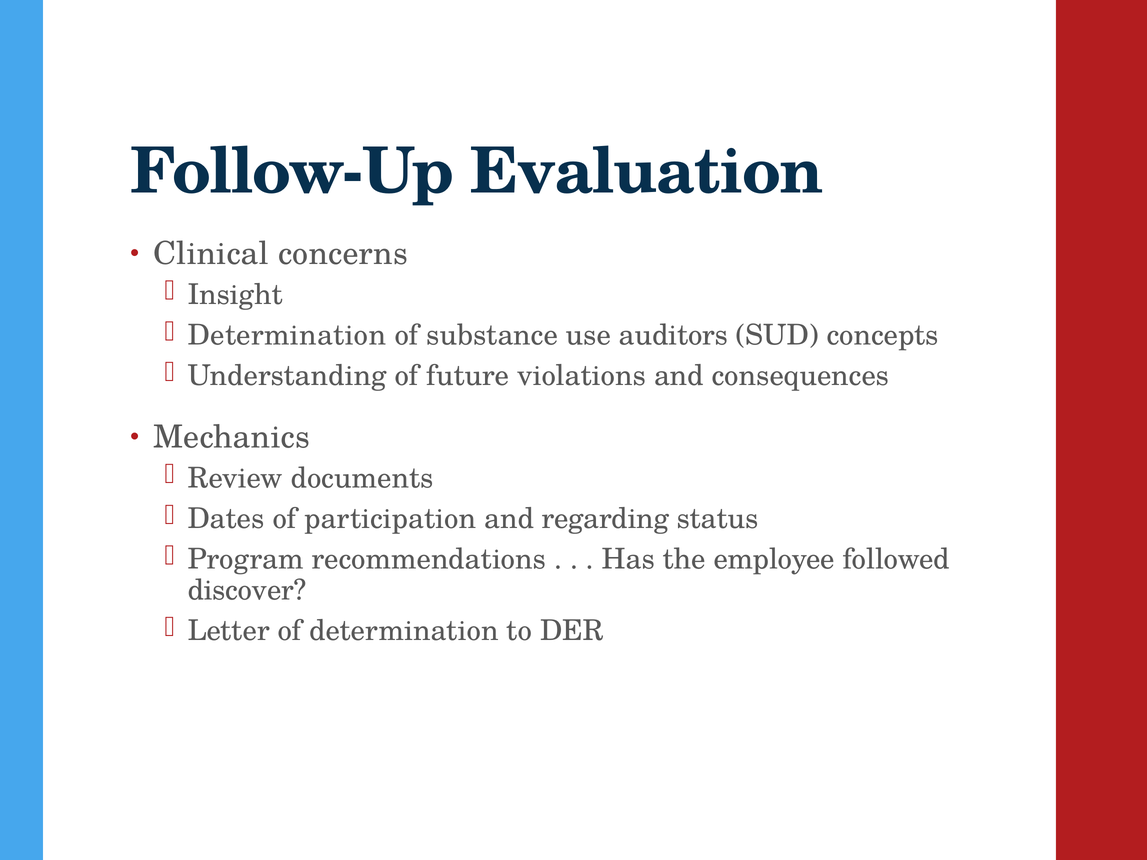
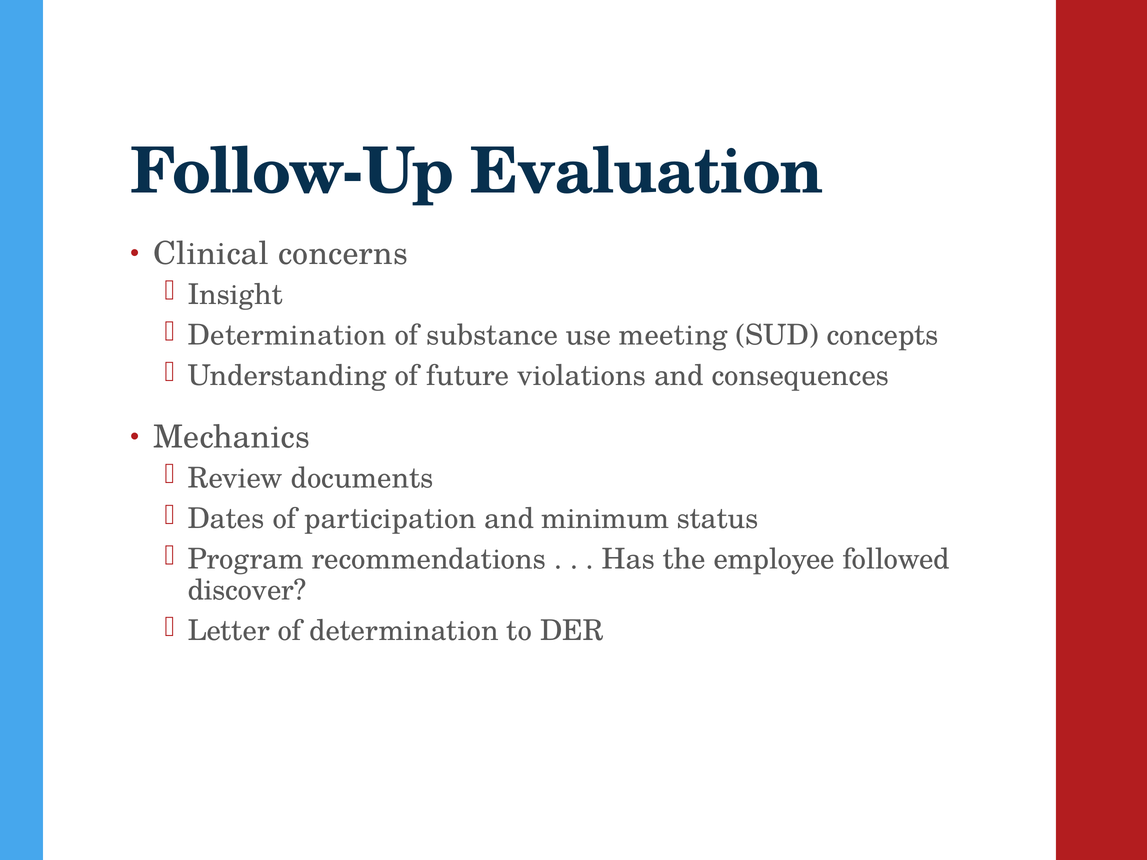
auditors: auditors -> meeting
regarding: regarding -> minimum
